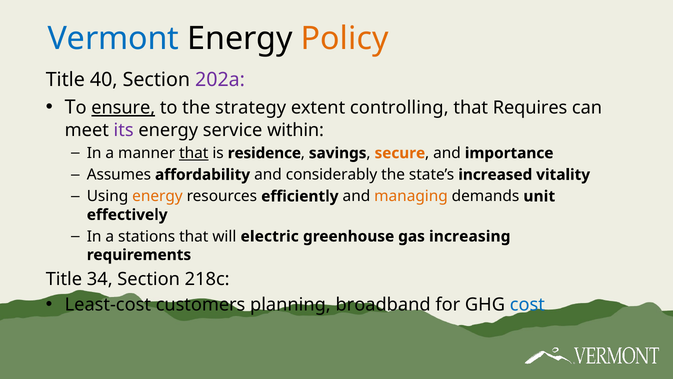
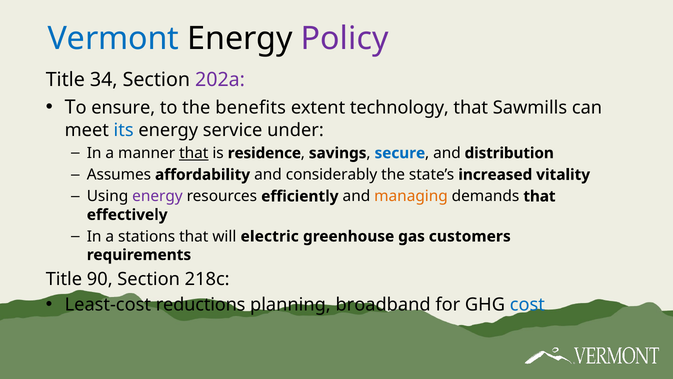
Policy colour: orange -> purple
40: 40 -> 34
ensure underline: present -> none
strategy: strategy -> benefits
controlling: controlling -> technology
Requires: Requires -> Sawmills
its colour: purple -> blue
within: within -> under
secure colour: orange -> blue
importance: importance -> distribution
energy at (157, 196) colour: orange -> purple
demands unit: unit -> that
increasing: increasing -> customers
34: 34 -> 90
customers: customers -> reductions
